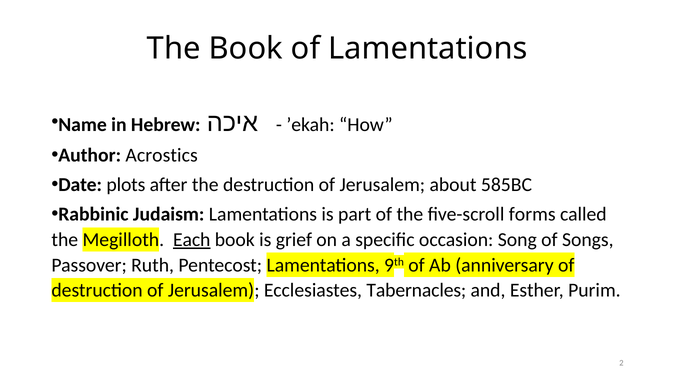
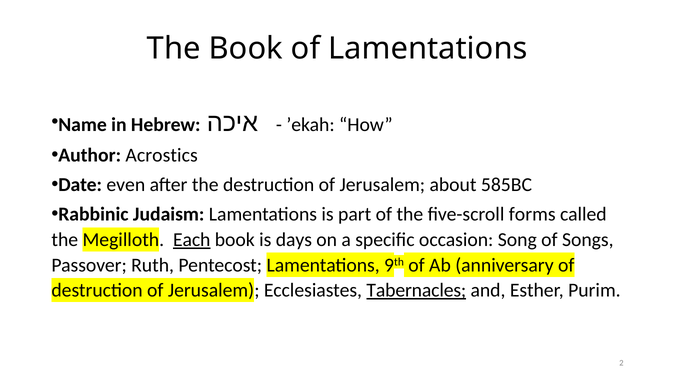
plots: plots -> even
grief: grief -> days
Tabernacles underline: none -> present
